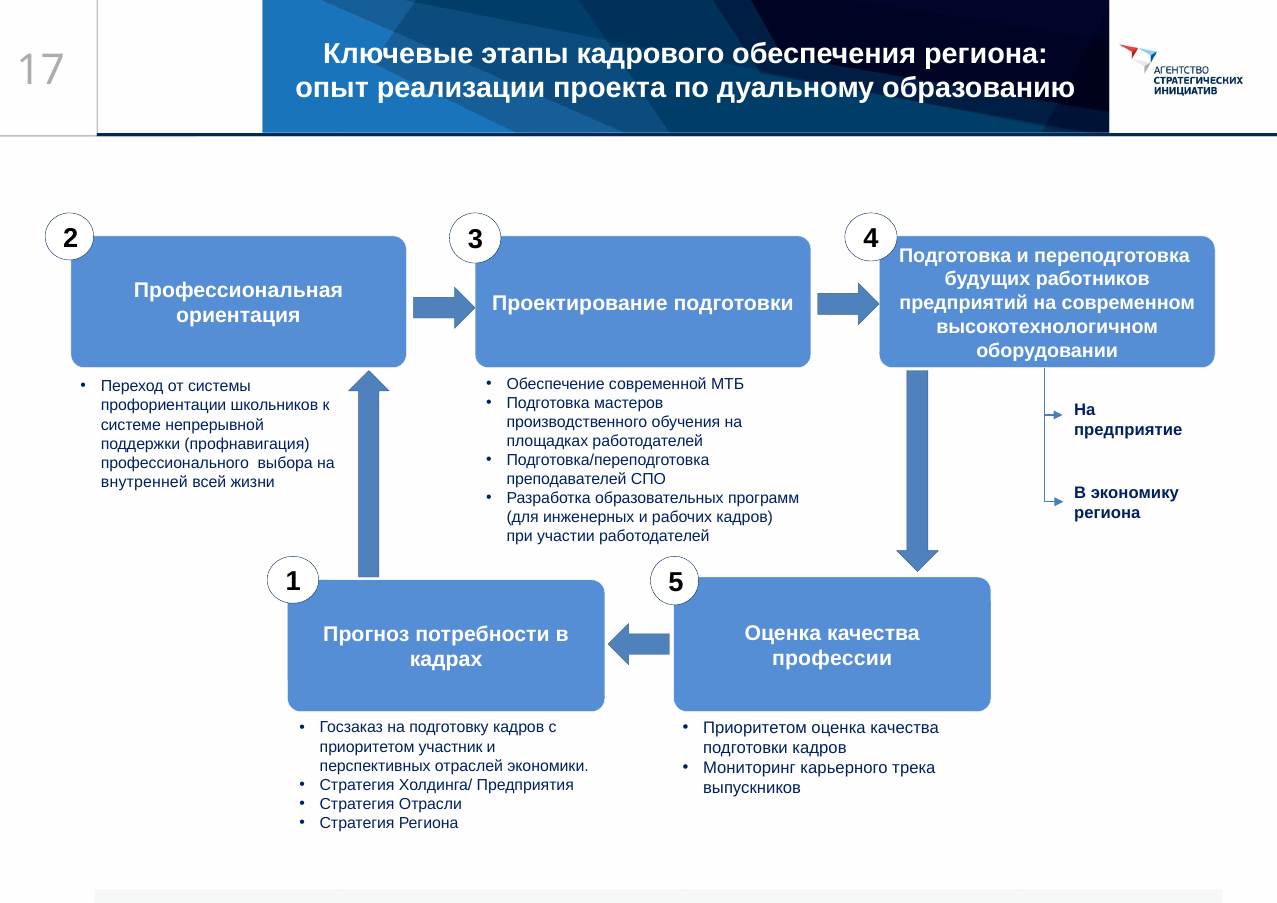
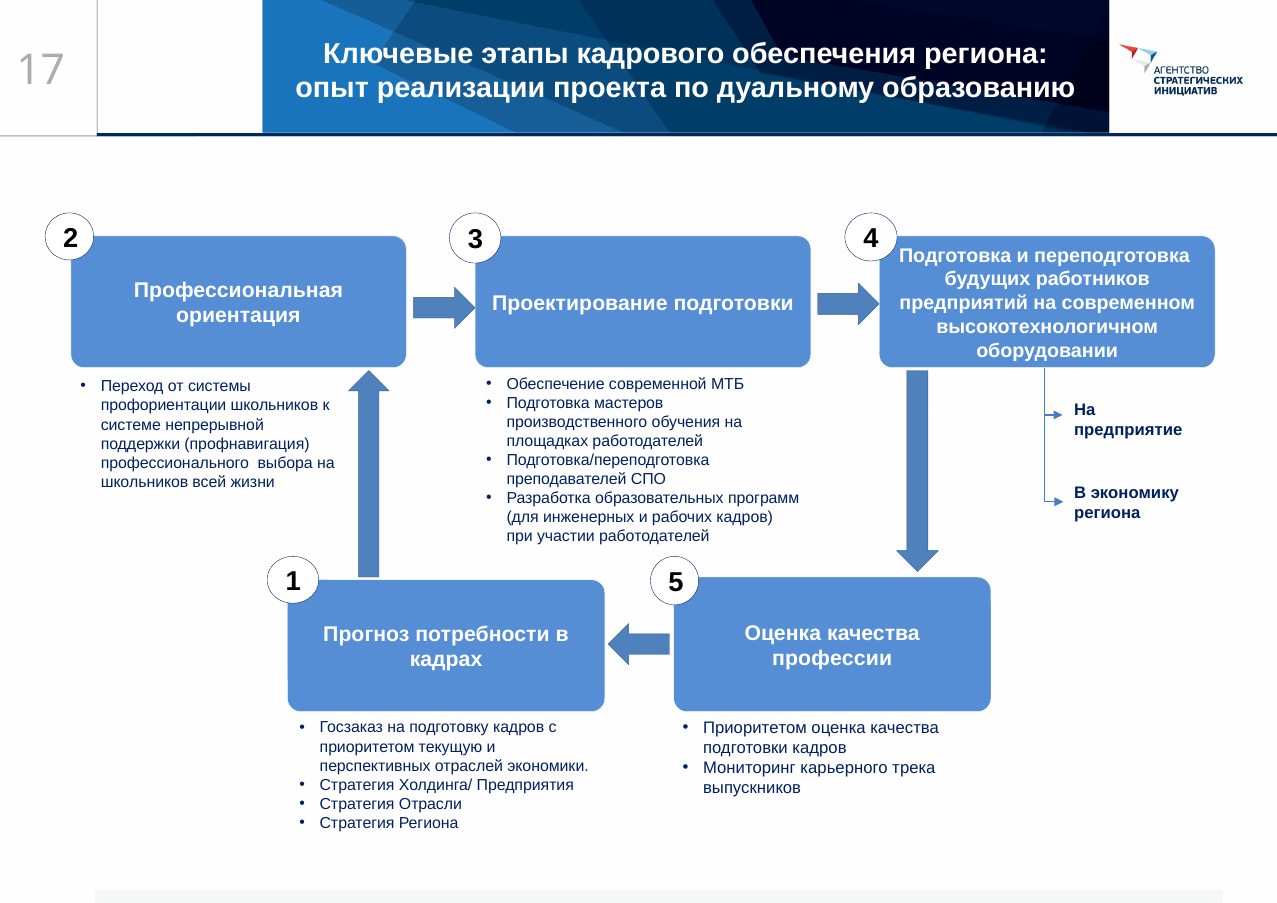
внутренней at (144, 482): внутренней -> школьников
участник: участник -> текущую
